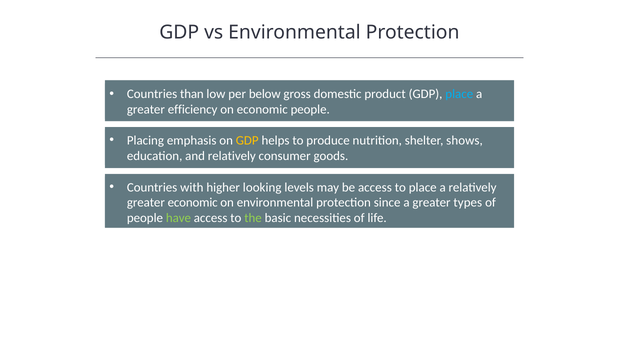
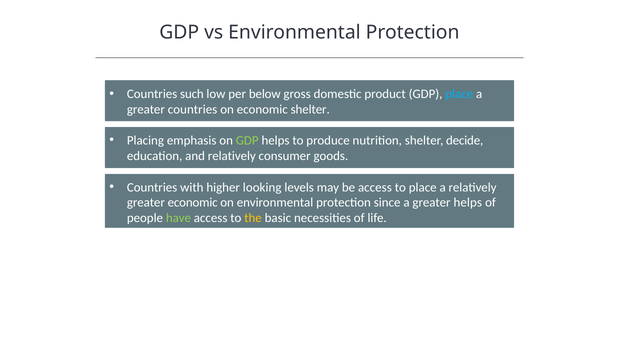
than: than -> such
greater efficiency: efficiency -> countries
economic people: people -> shelter
GDP at (247, 140) colour: yellow -> light green
shows: shows -> decide
greater types: types -> helps
the colour: light green -> yellow
